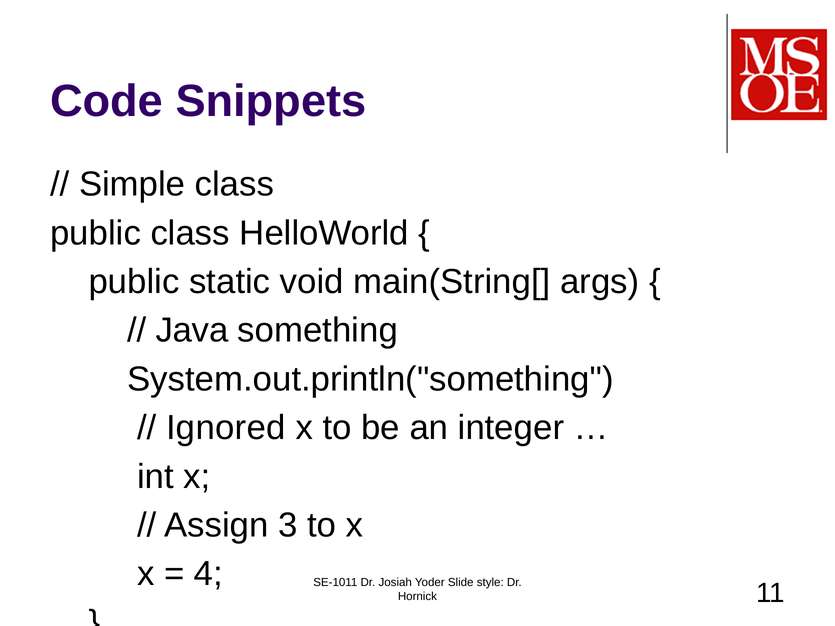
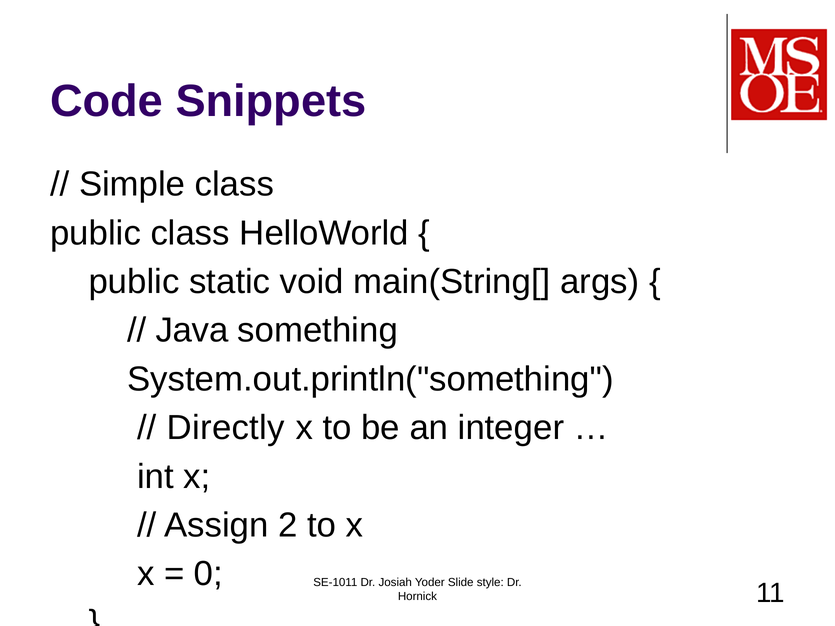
Ignored: Ignored -> Directly
3: 3 -> 2
4: 4 -> 0
